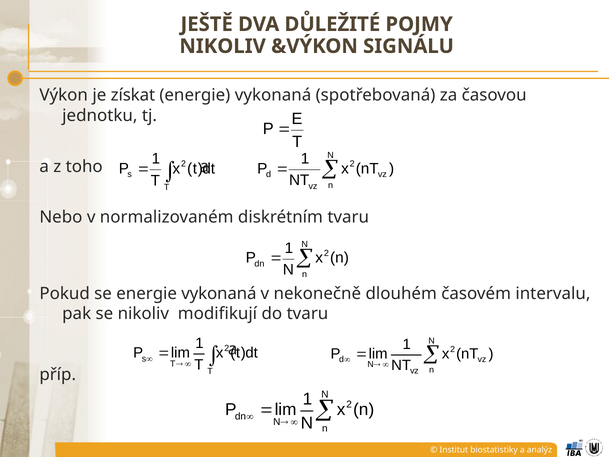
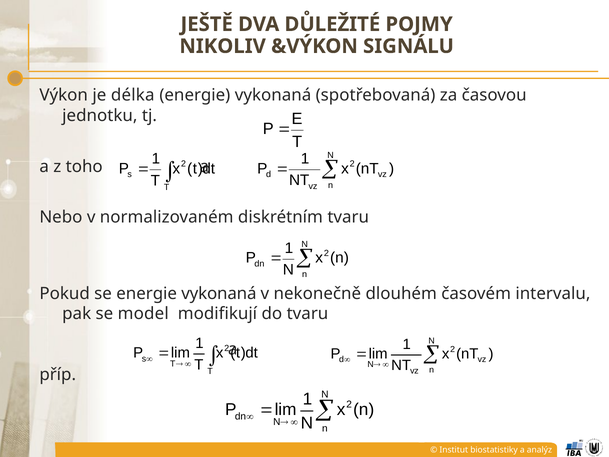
získat: získat -> délka
se nikoliv: nikoliv -> model
